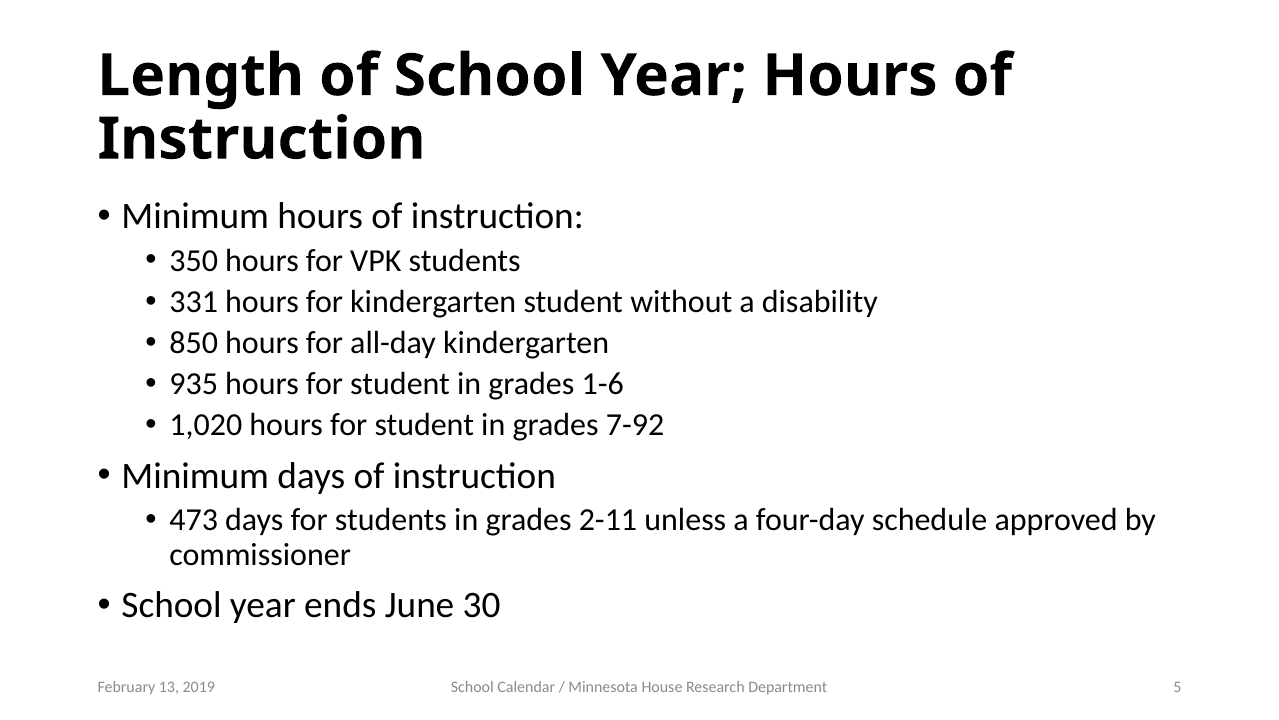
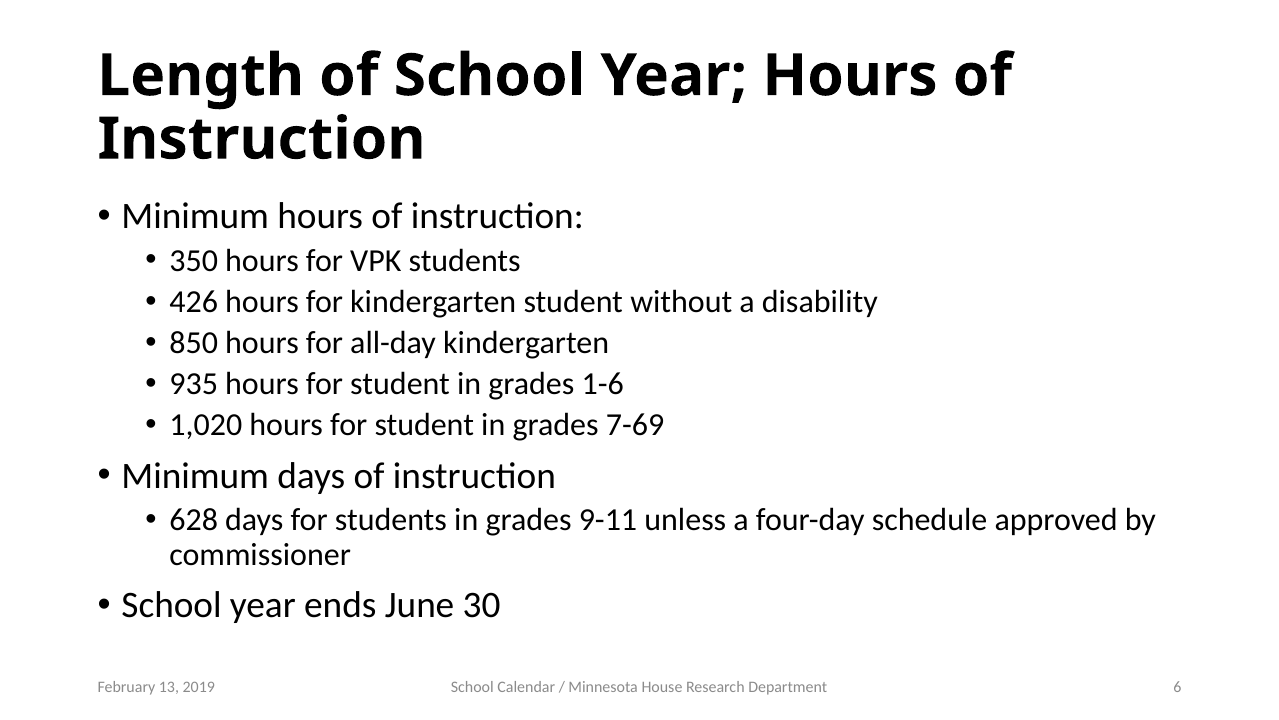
331: 331 -> 426
7-92: 7-92 -> 7-69
473: 473 -> 628
2-11: 2-11 -> 9-11
5: 5 -> 6
